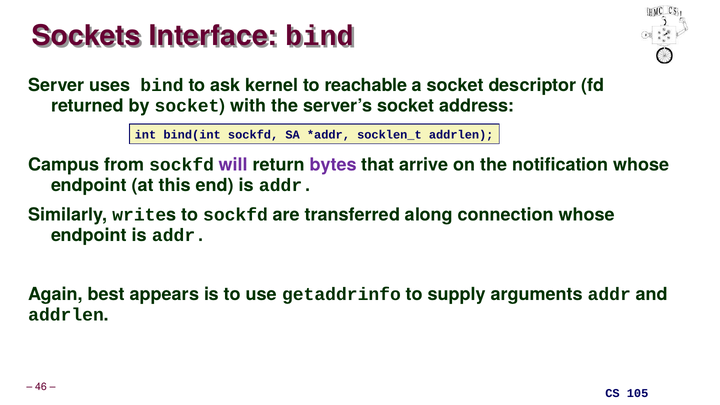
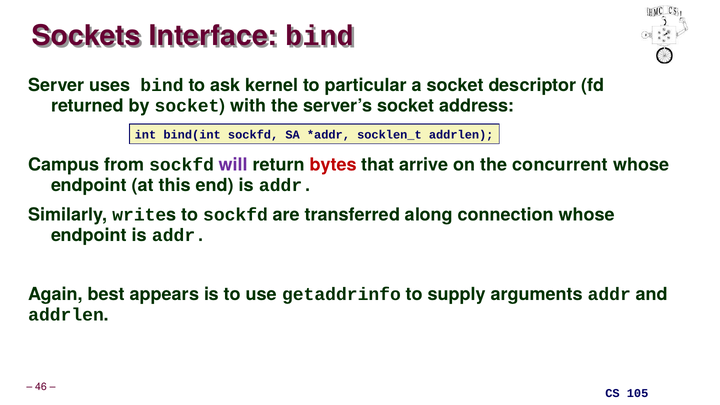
reachable: reachable -> particular
bytes colour: purple -> red
notification: notification -> concurrent
